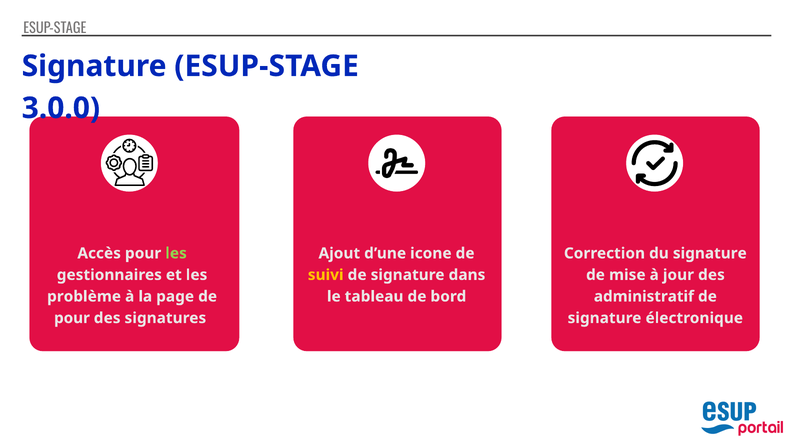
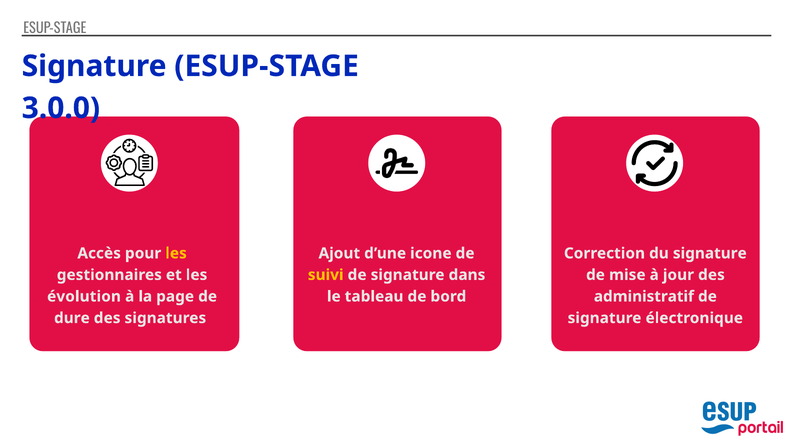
les at (176, 253) colour: light green -> yellow
problème: problème -> évolution
pour at (72, 318): pour -> dure
